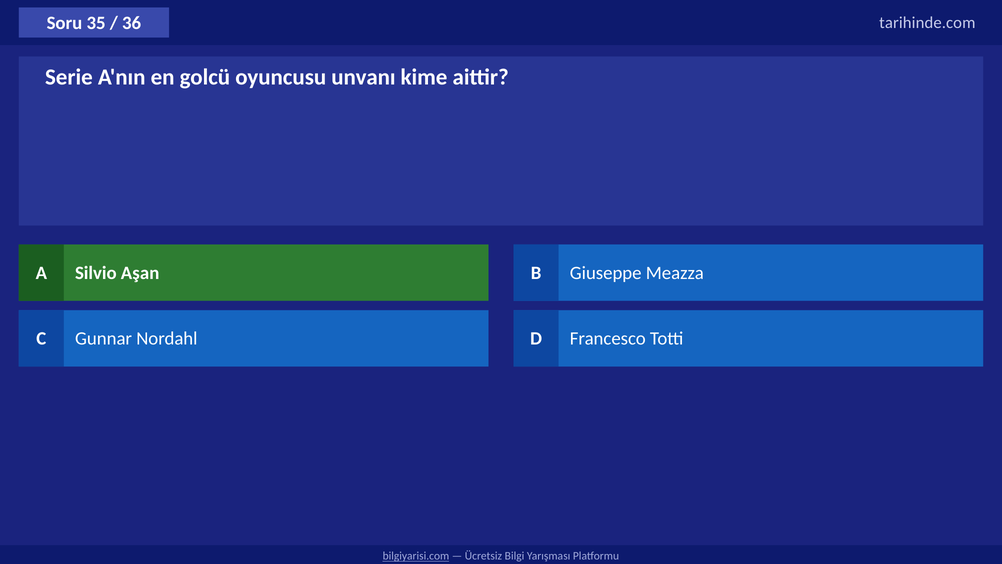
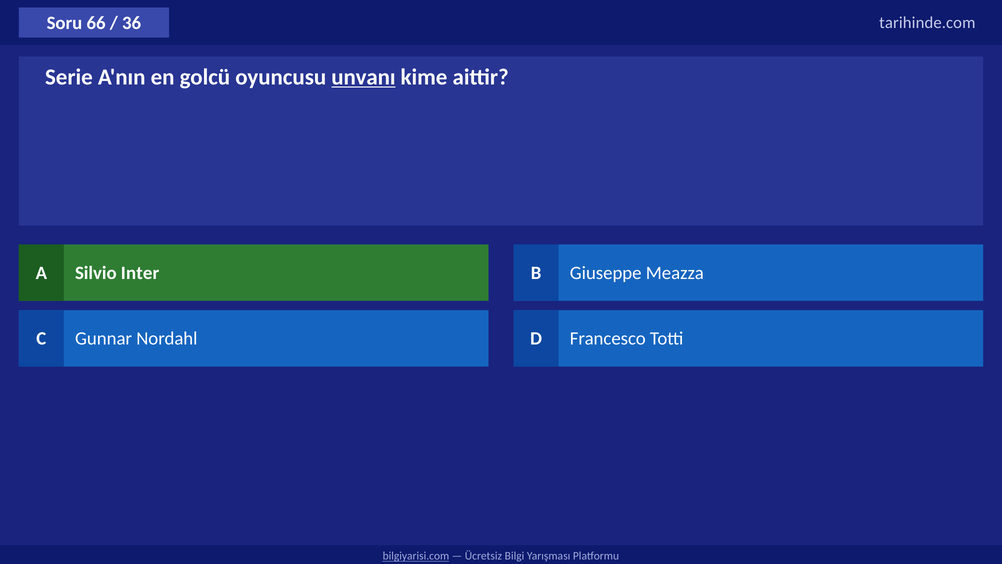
35: 35 -> 66
unvanı underline: none -> present
Aşan: Aşan -> Inter
